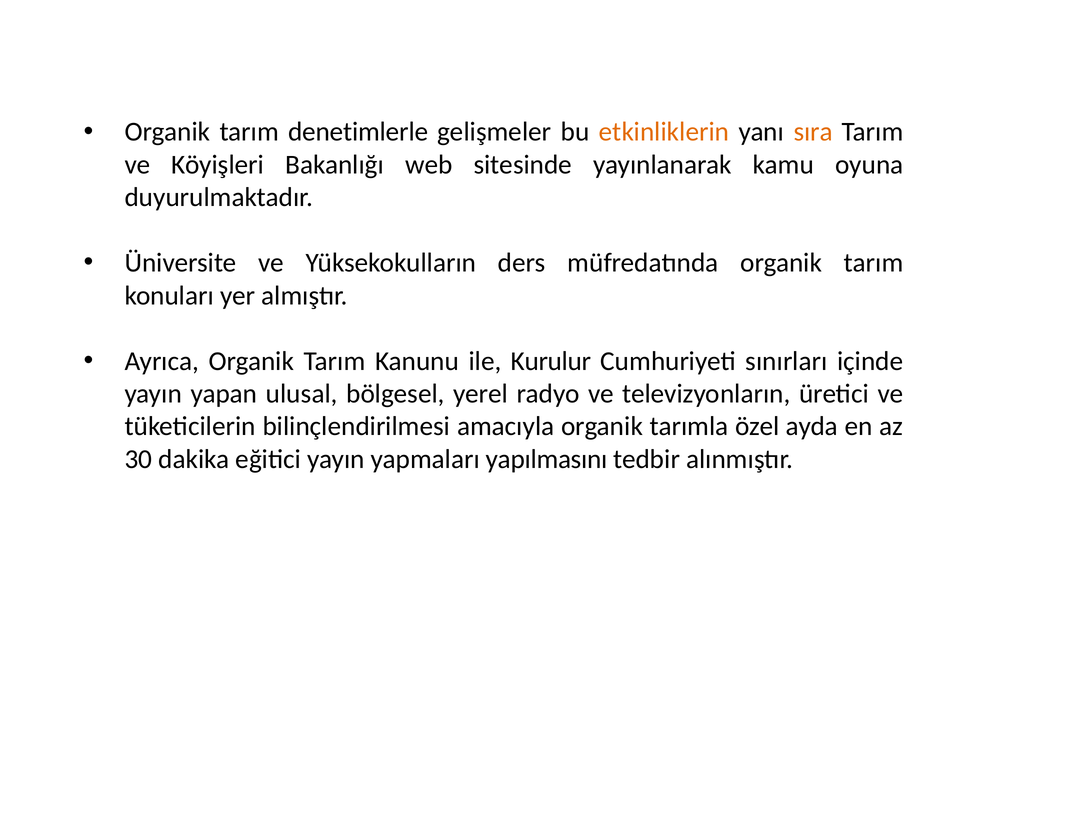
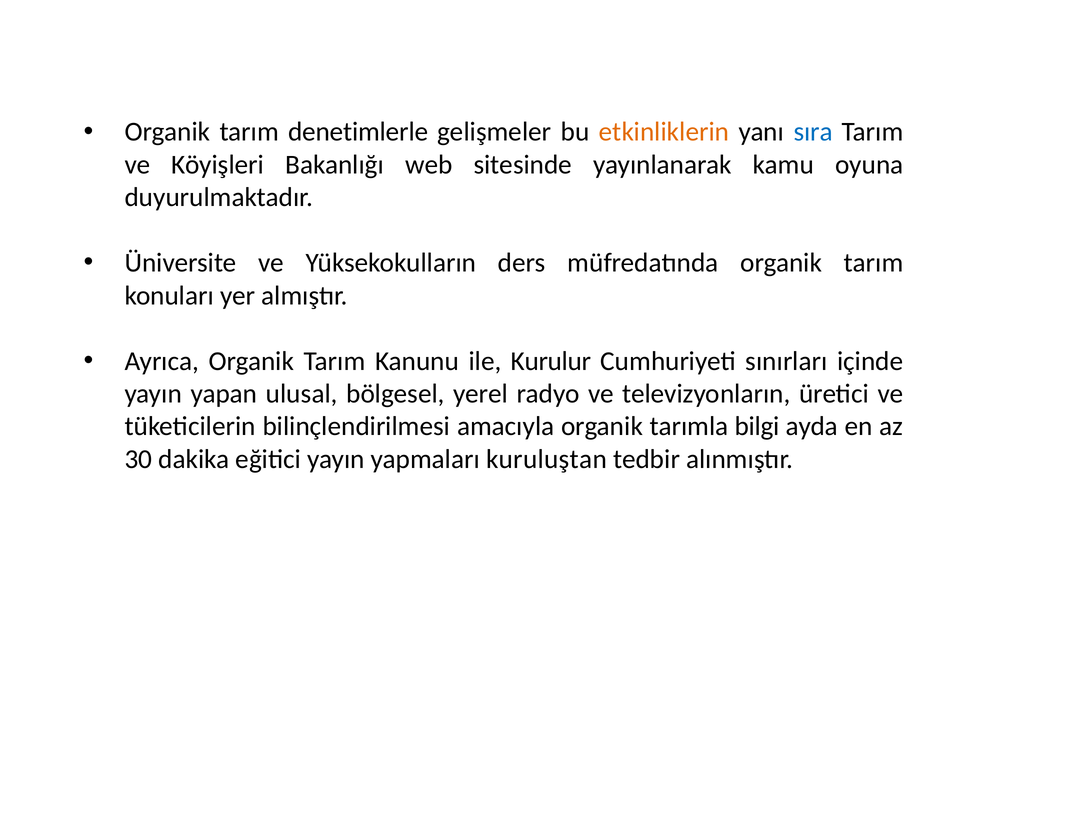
sıra colour: orange -> blue
özel: özel -> bilgi
yapılmasını: yapılmasını -> kuruluştan
